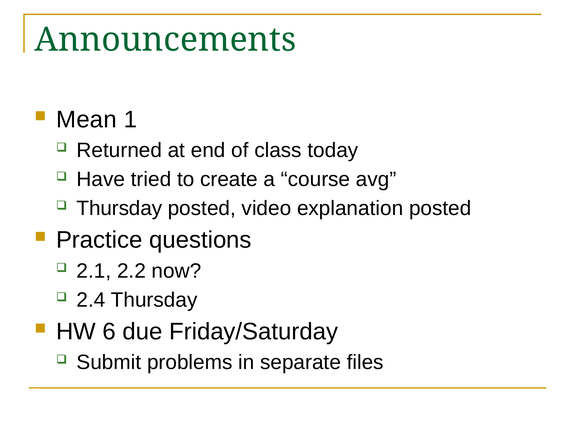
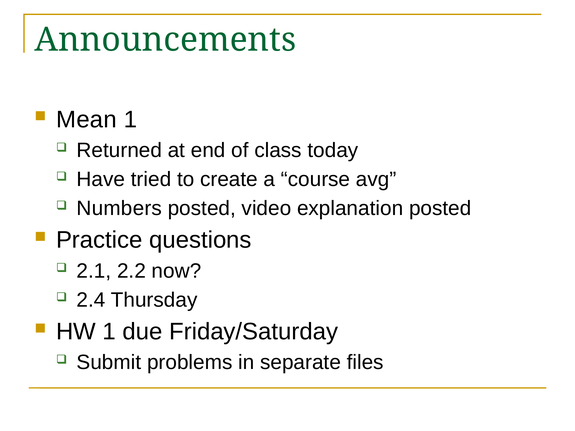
Thursday at (119, 208): Thursday -> Numbers
HW 6: 6 -> 1
